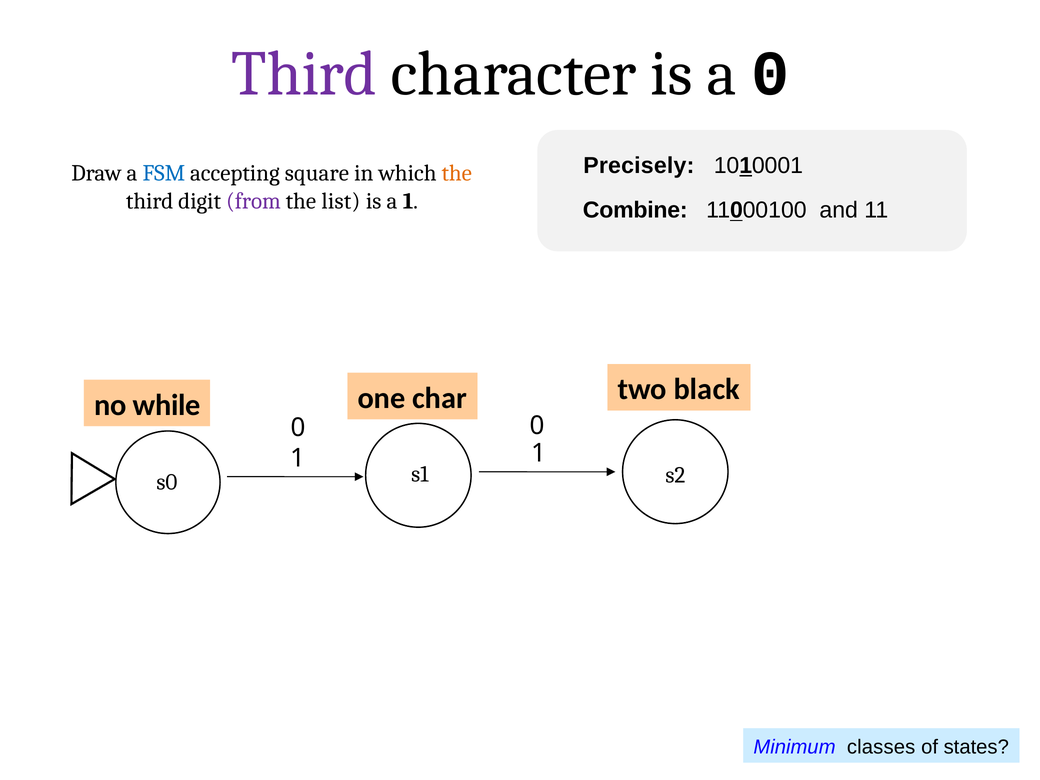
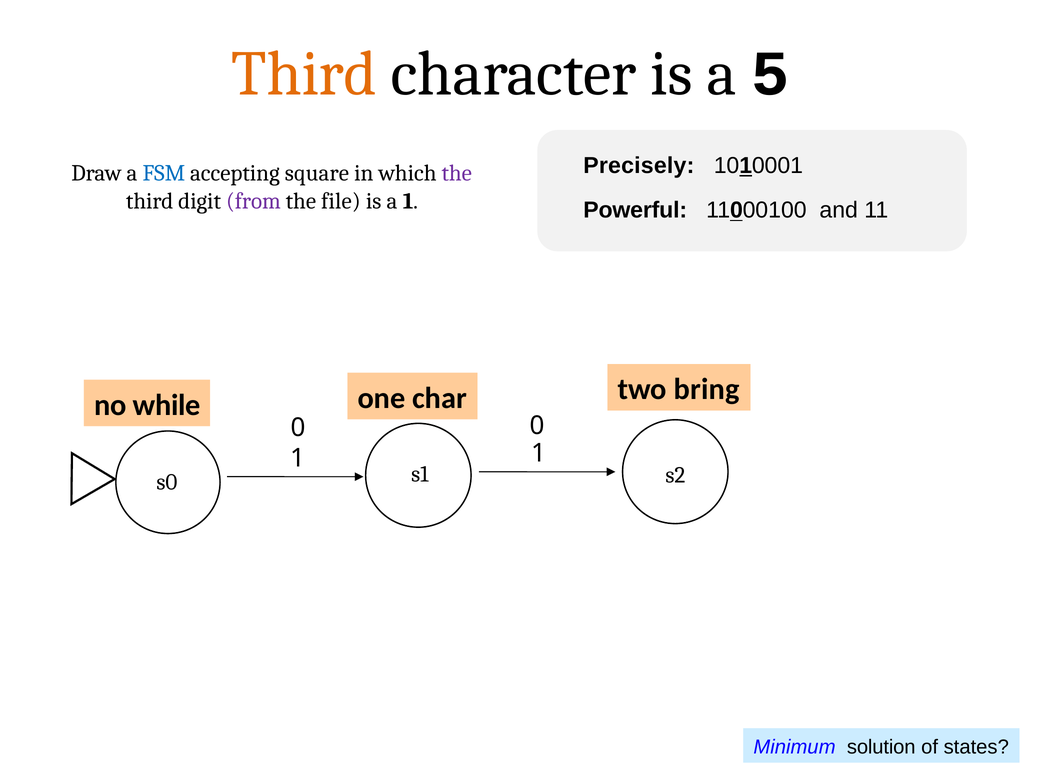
Third at (304, 74) colour: purple -> orange
a 0: 0 -> 5
the at (457, 173) colour: orange -> purple
list: list -> file
Combine: Combine -> Powerful
black: black -> bring
classes: classes -> solution
